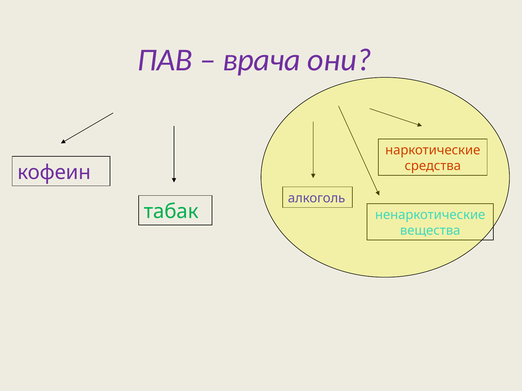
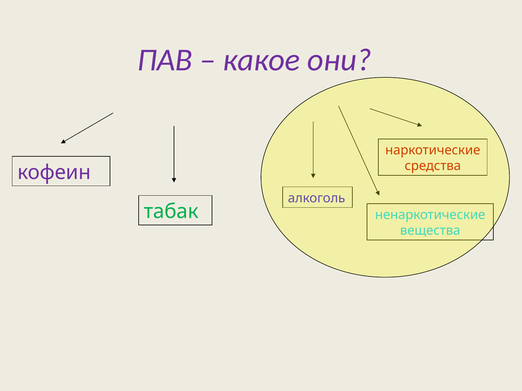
врача: врача -> какое
